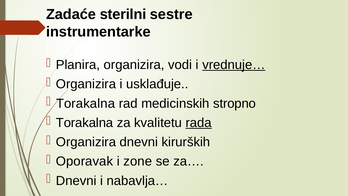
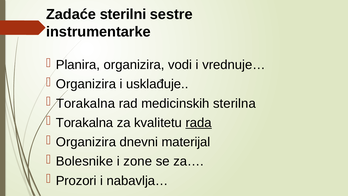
vrednuje… underline: present -> none
stropno: stropno -> sterilna
kirurških: kirurških -> materijal
Oporavak: Oporavak -> Bolesnike
Dnevni at (76, 180): Dnevni -> Prozori
